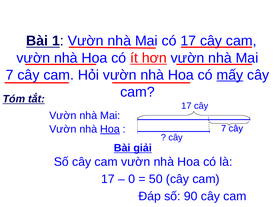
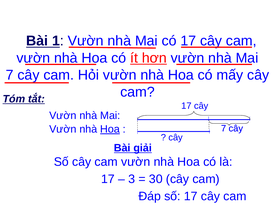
mấy underline: present -> none
0: 0 -> 3
50: 50 -> 30
số 90: 90 -> 17
